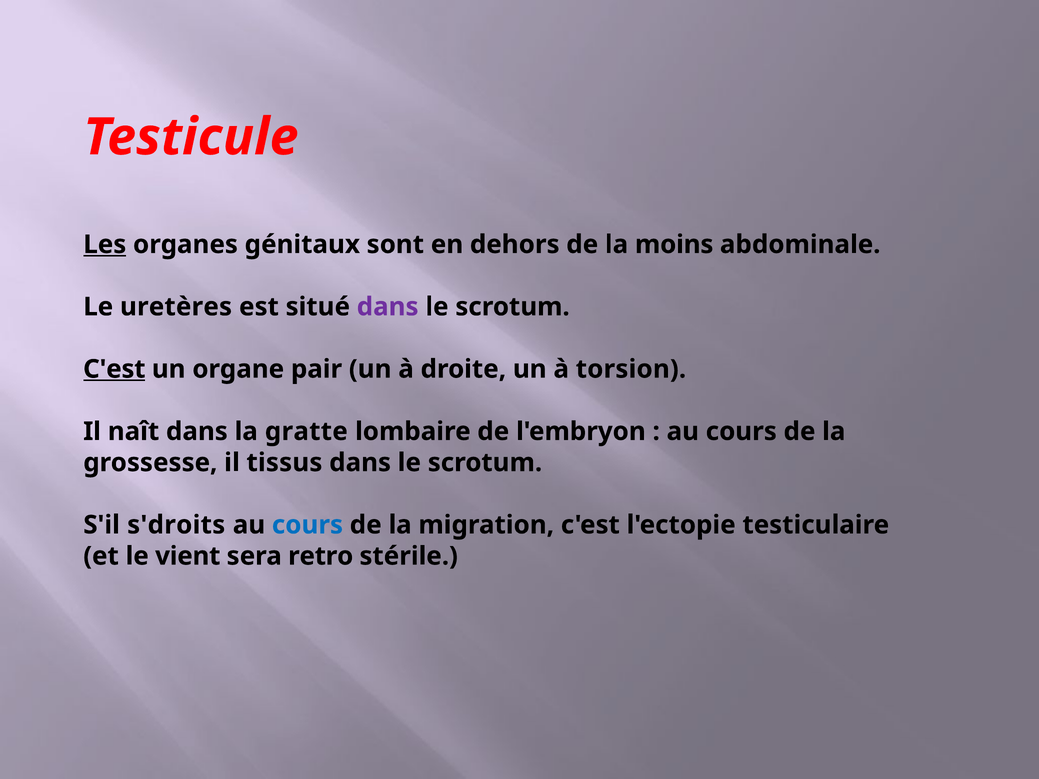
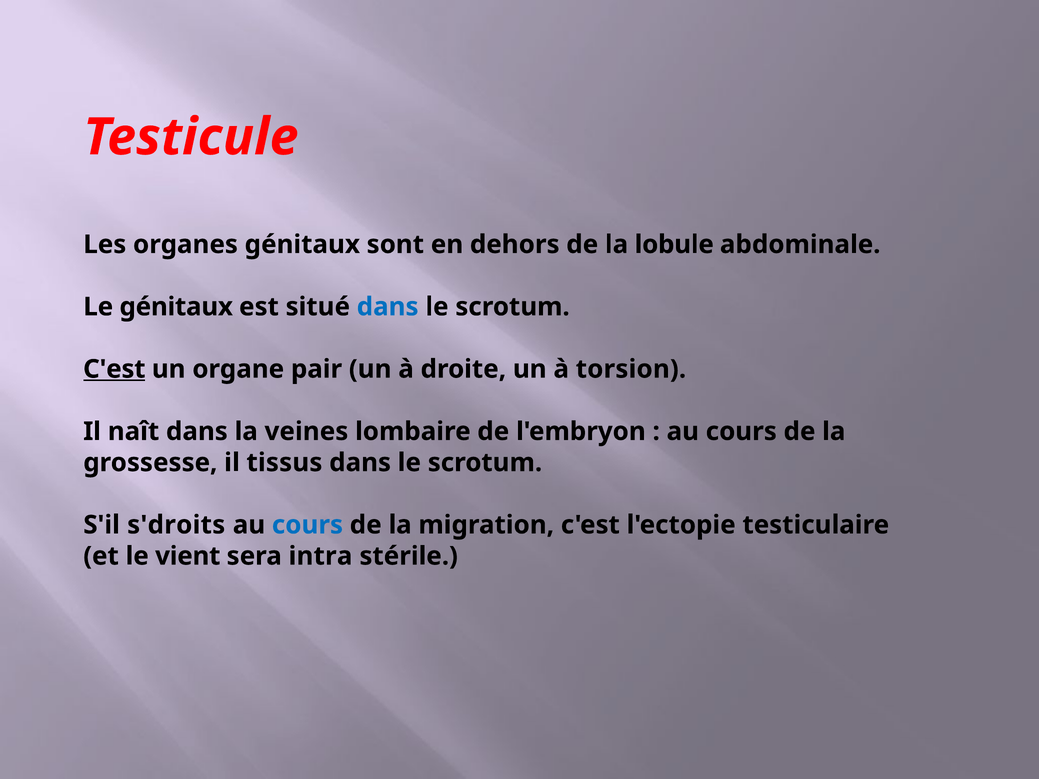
Les underline: present -> none
moins: moins -> lobule
Le uretères: uretères -> génitaux
dans at (388, 307) colour: purple -> blue
gratte: gratte -> veines
retro: retro -> intra
